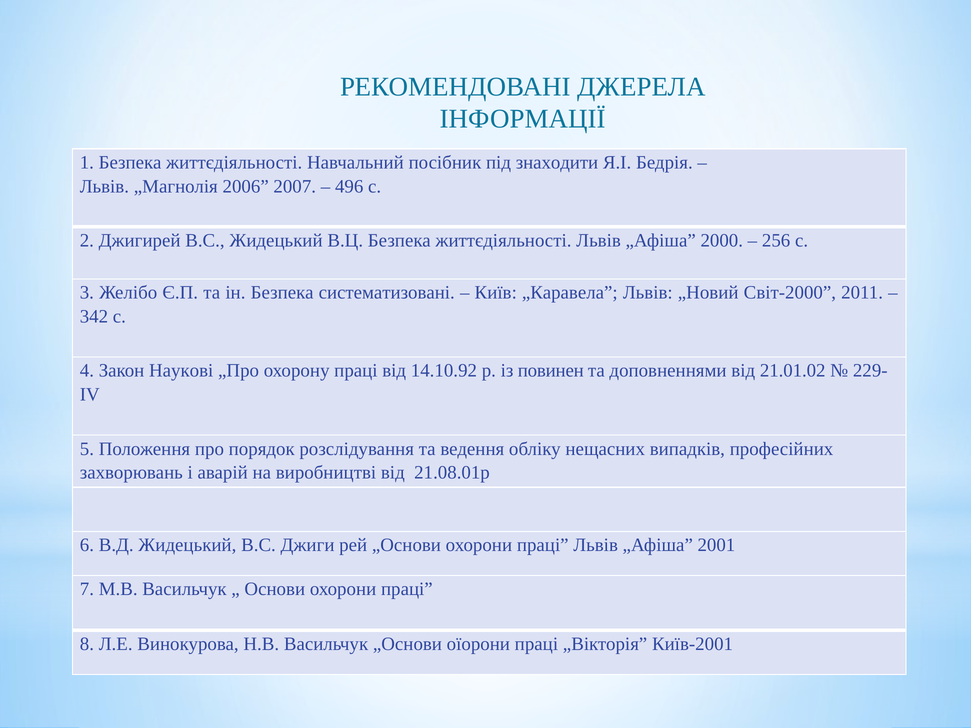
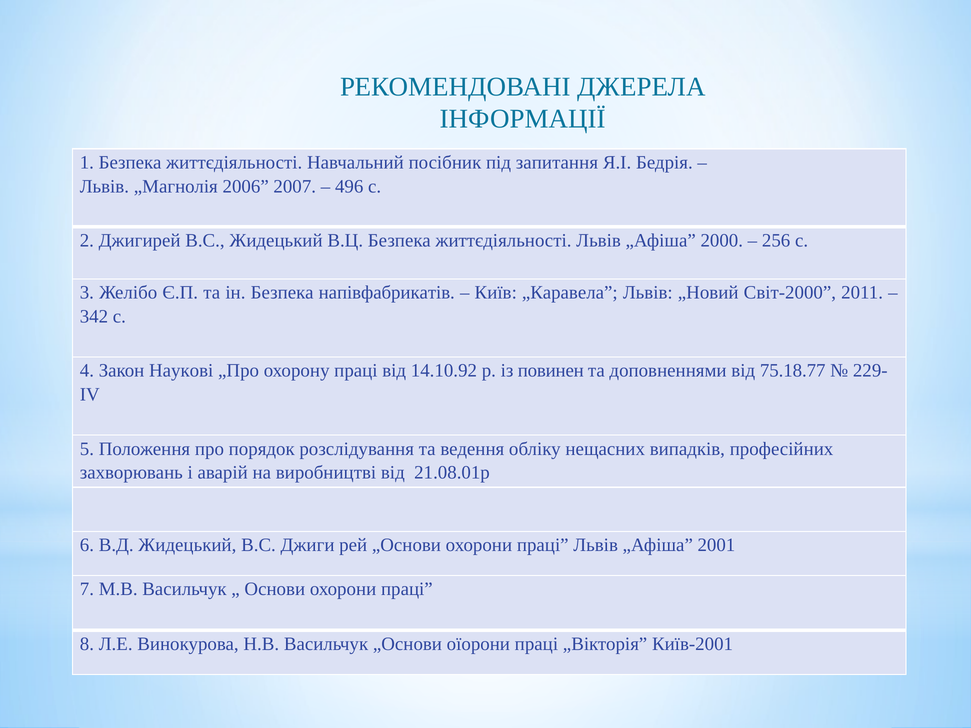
знаходити: знаходити -> запитання
систематизовані: систематизовані -> напівфабрикатів
21.01.02: 21.01.02 -> 75.18.77
